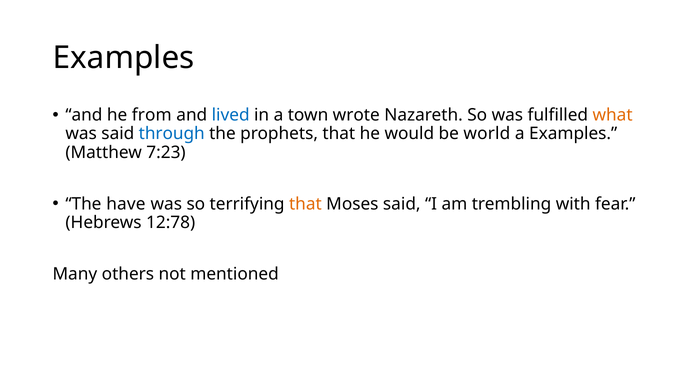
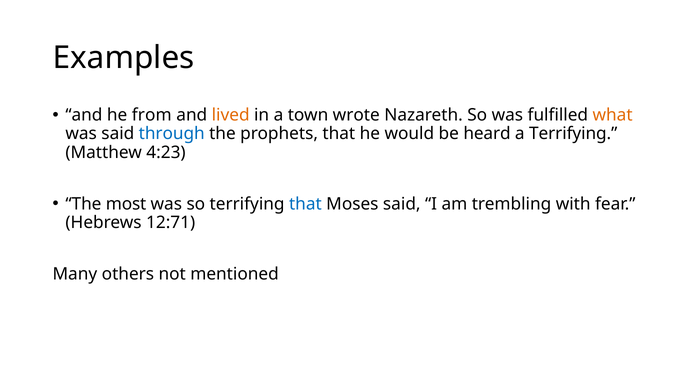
lived colour: blue -> orange
world: world -> heard
a Examples: Examples -> Terrifying
7:23: 7:23 -> 4:23
have: have -> most
that at (305, 204) colour: orange -> blue
12:78: 12:78 -> 12:71
